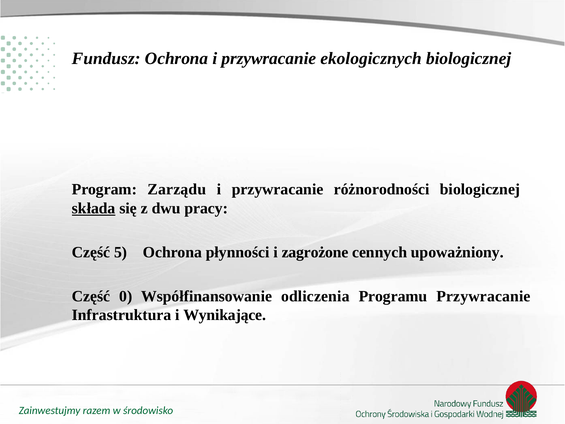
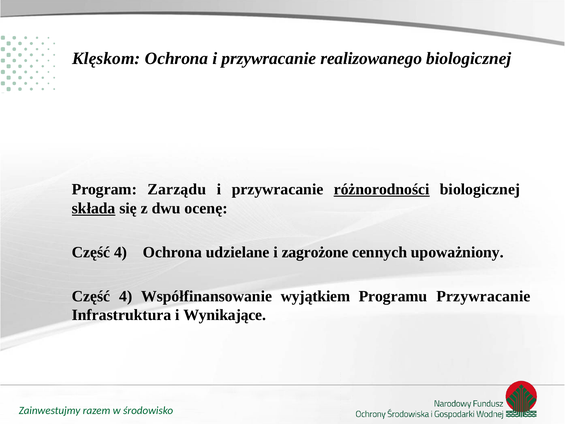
Fundusz: Fundusz -> Klęskom
ekologicznych: ekologicznych -> realizowanego
różnorodności underline: none -> present
pracy: pracy -> ocenę
5 at (121, 252): 5 -> 4
płynności: płynności -> udzielane
0 at (126, 296): 0 -> 4
odliczenia: odliczenia -> wyjątkiem
